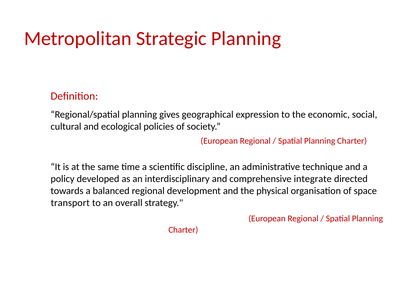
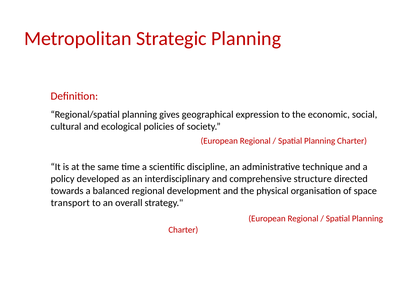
integrate: integrate -> structure
